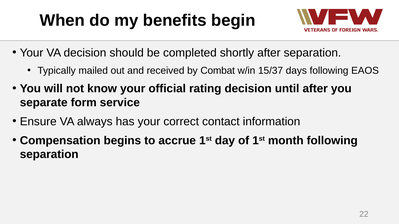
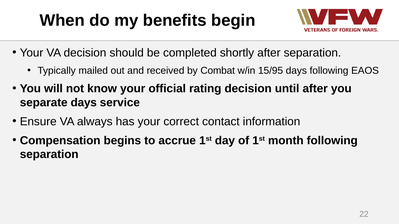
15/37: 15/37 -> 15/95
separate form: form -> days
